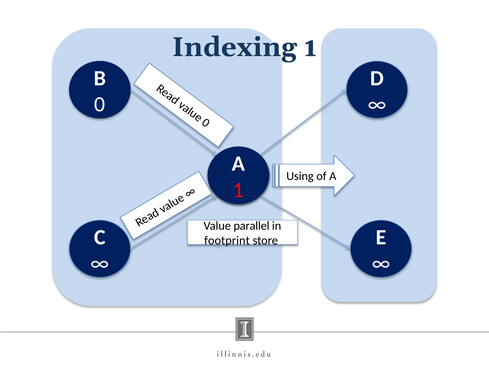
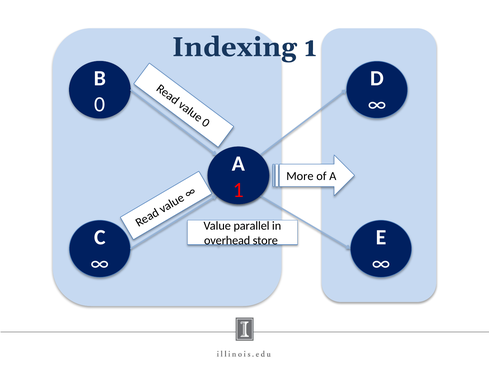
Using: Using -> More
footprint: footprint -> overhead
